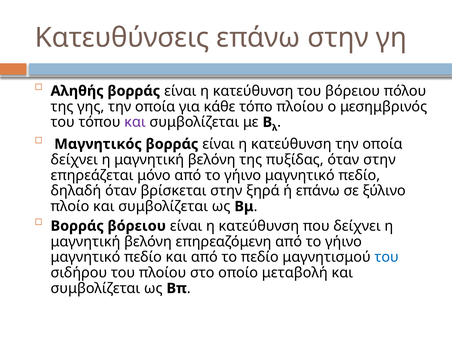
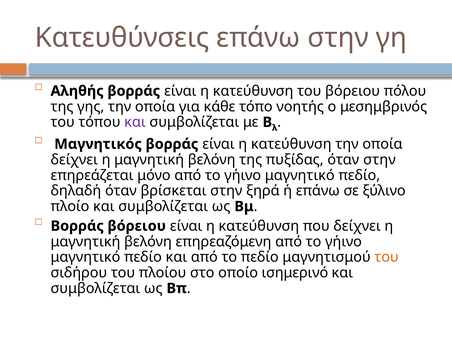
τόπο πλοίου: πλοίου -> νοητής
του at (387, 257) colour: blue -> orange
μεταβολή: μεταβολή -> ισημερινό
